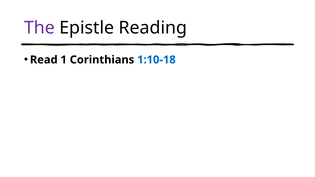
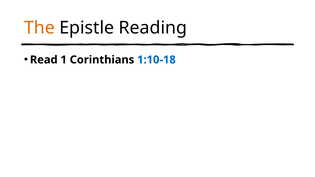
The colour: purple -> orange
